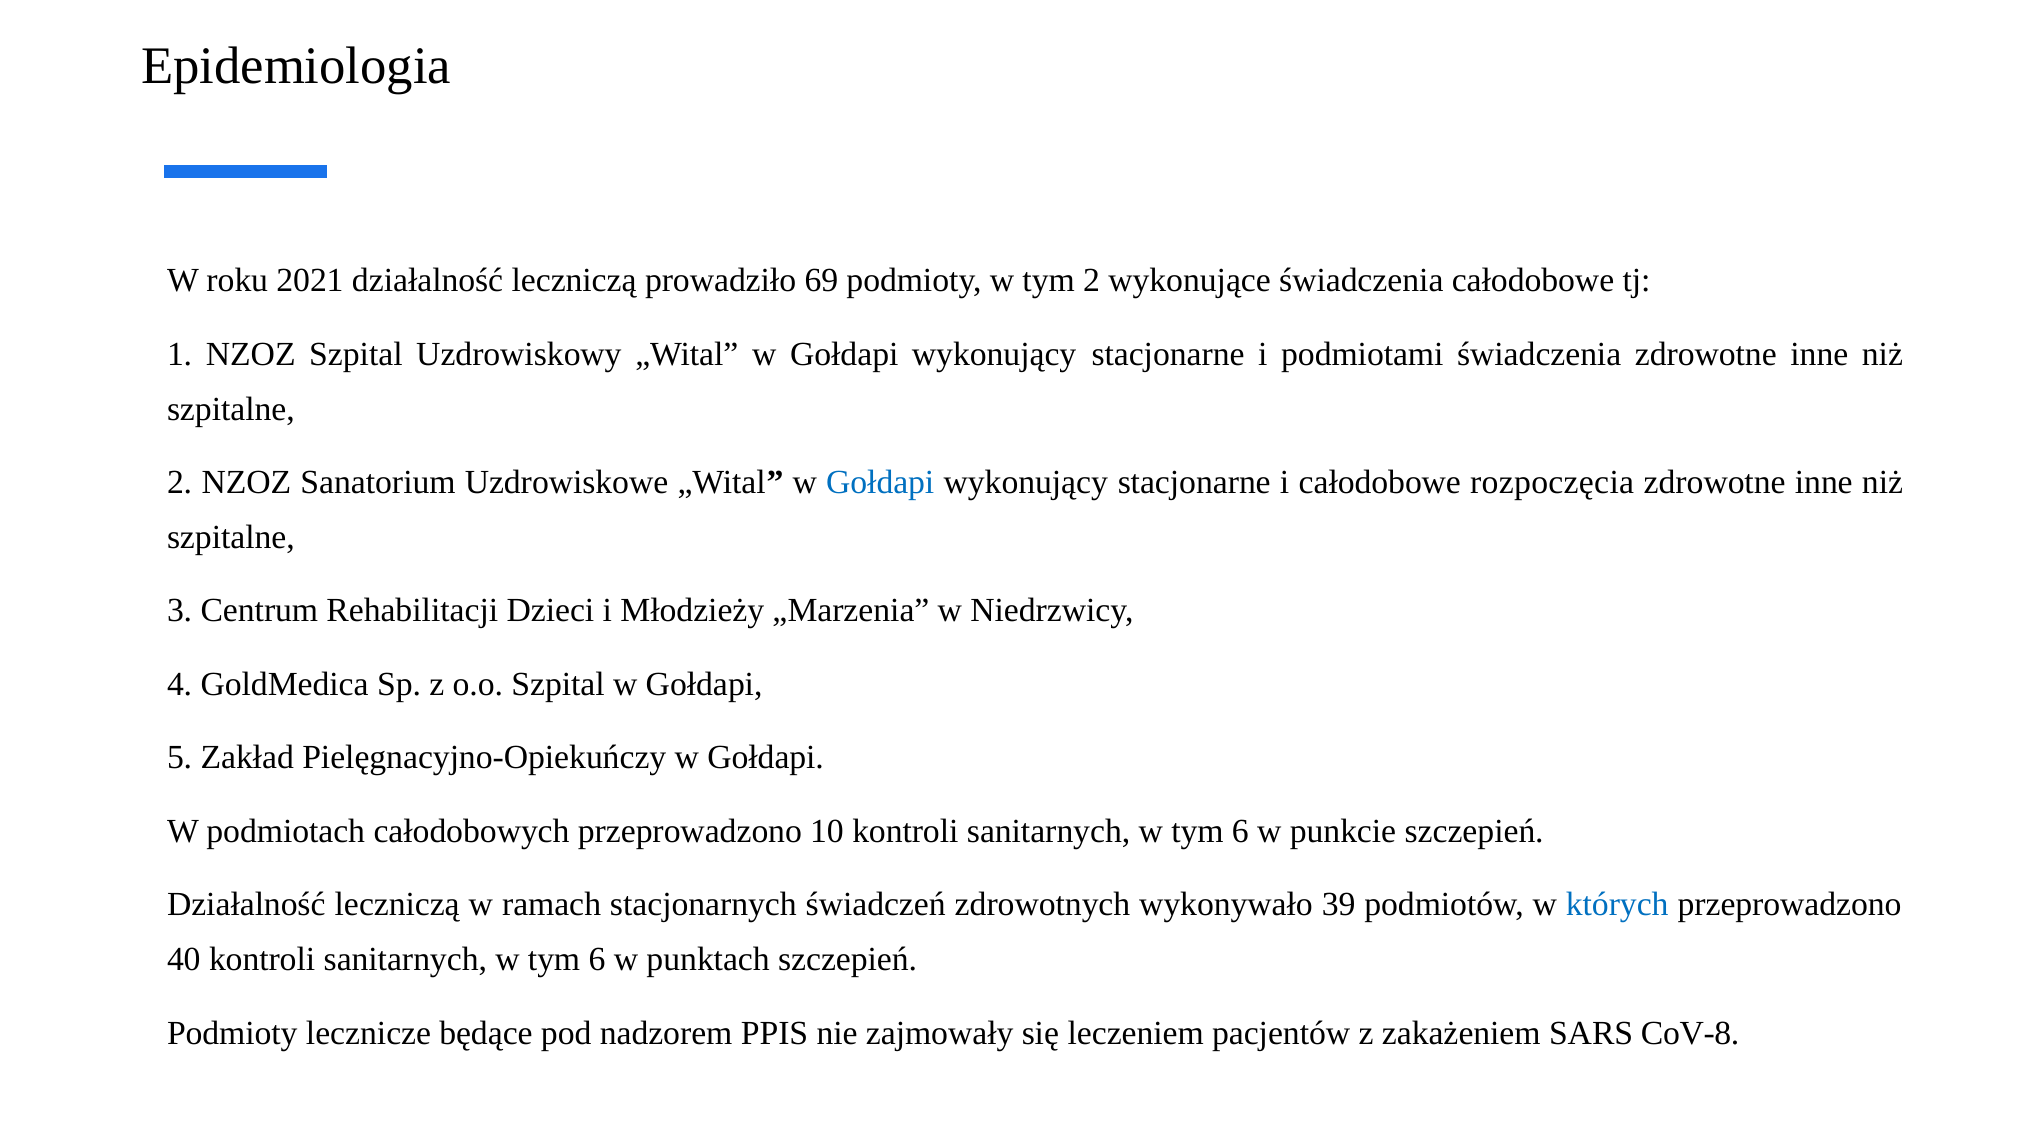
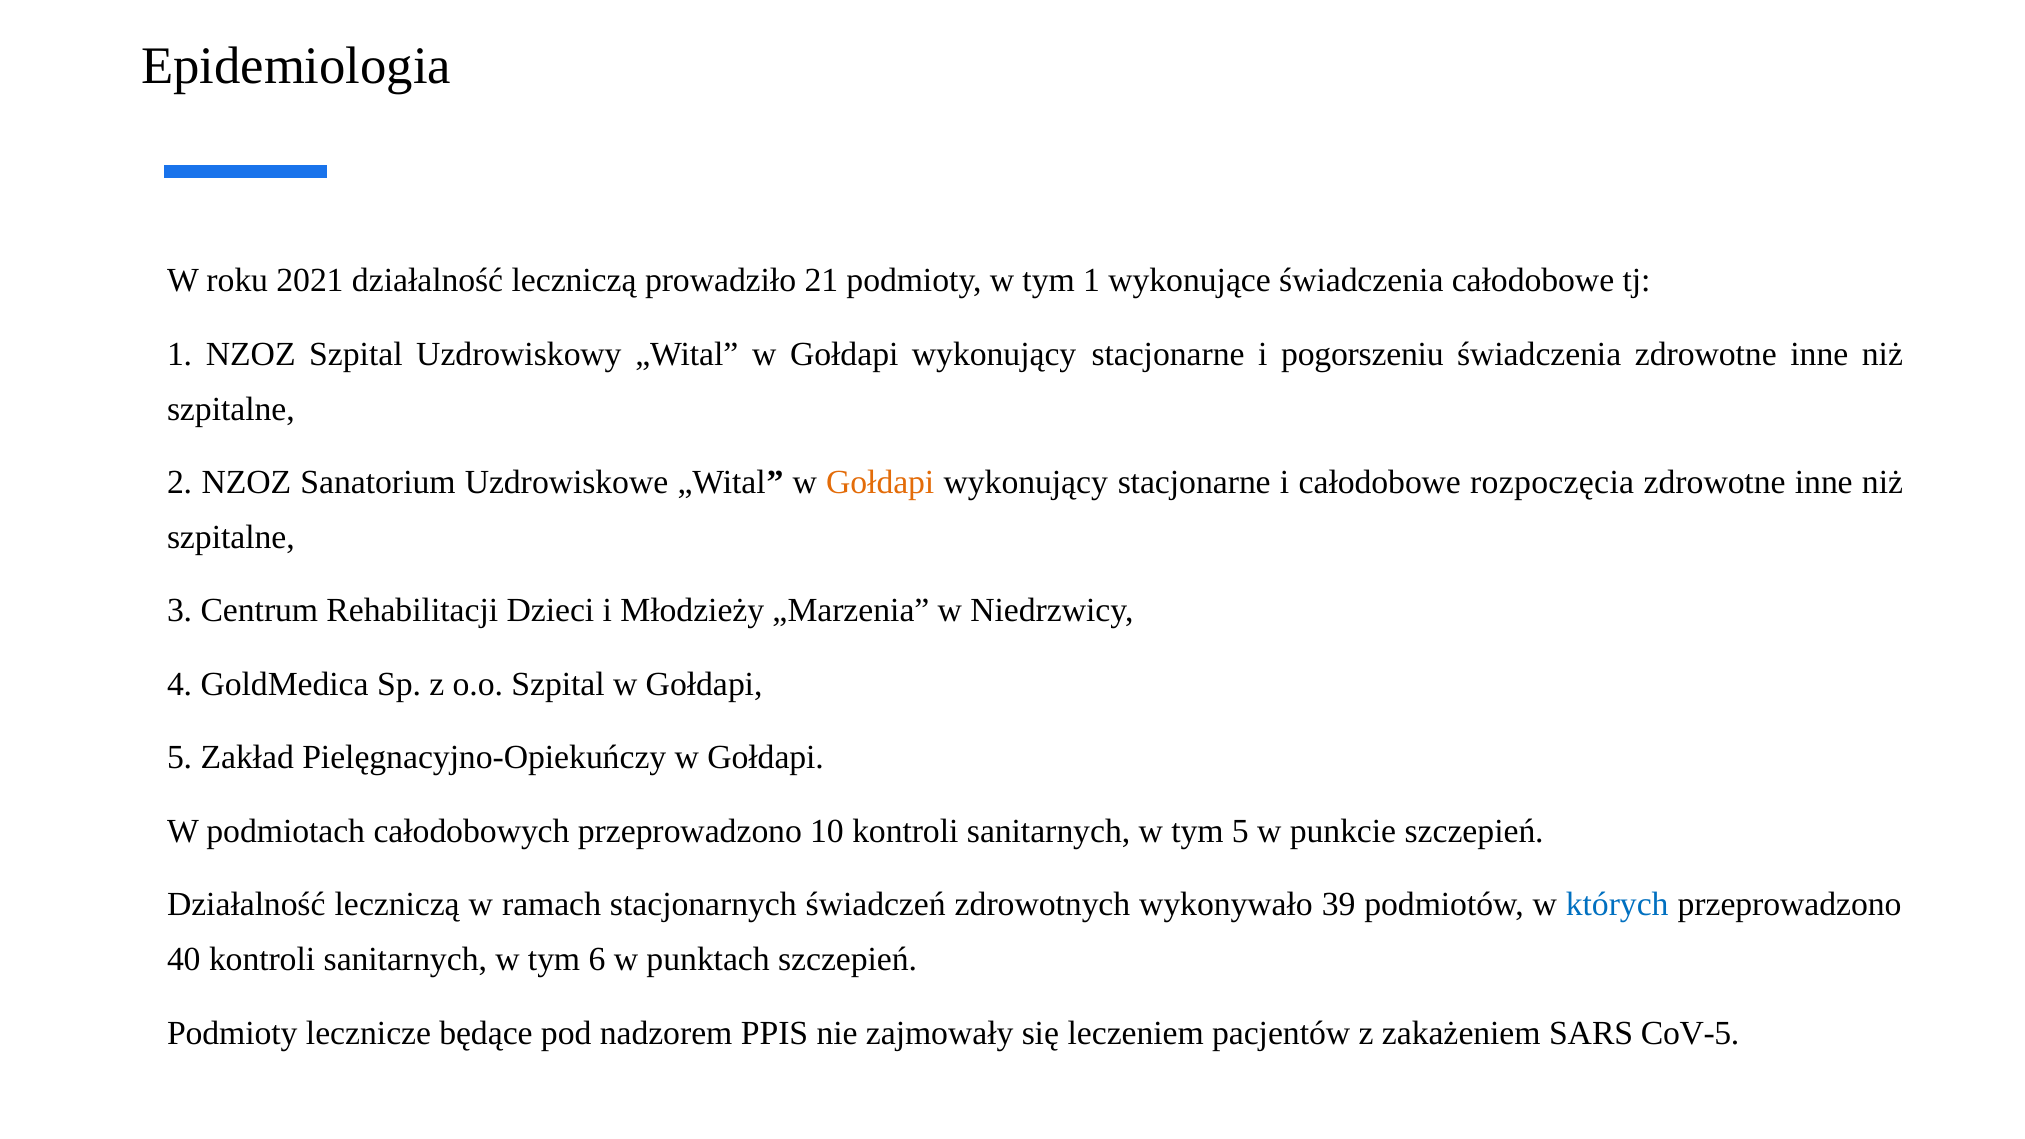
69: 69 -> 21
tym 2: 2 -> 1
podmiotami: podmiotami -> pogorszeniu
Gołdapi at (880, 483) colour: blue -> orange
6 at (1240, 831): 6 -> 5
CoV-8: CoV-8 -> CoV-5
